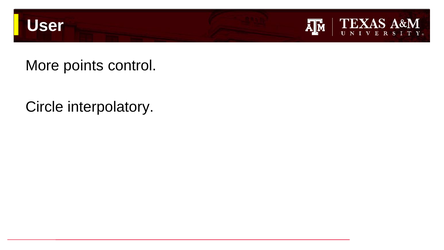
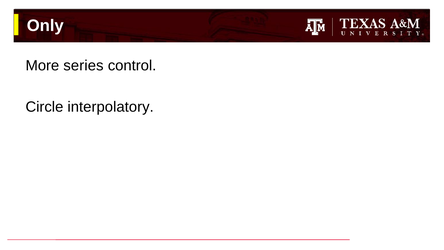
User: User -> Only
points: points -> series
